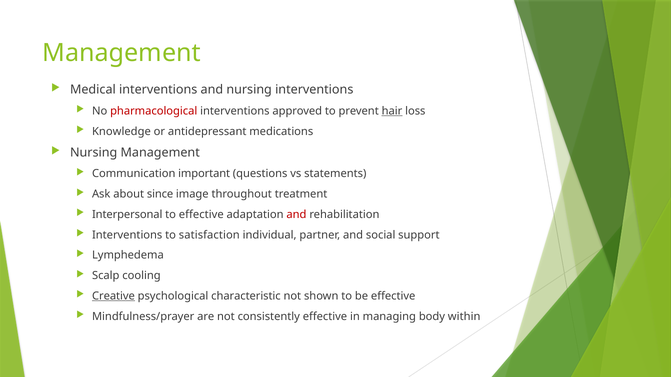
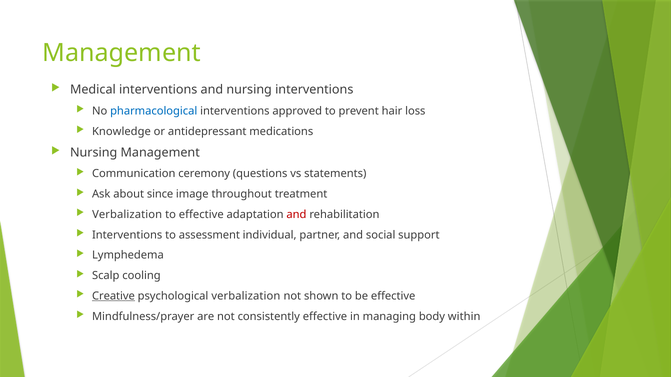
pharmacological colour: red -> blue
hair underline: present -> none
important: important -> ceremony
Interpersonal at (127, 215): Interpersonal -> Verbalization
satisfaction: satisfaction -> assessment
psychological characteristic: characteristic -> verbalization
